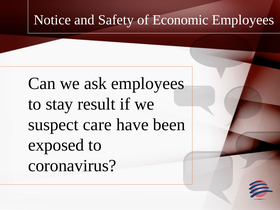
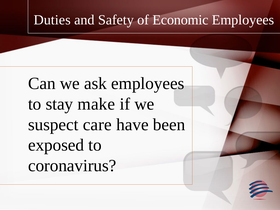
Notice: Notice -> Duties
result: result -> make
